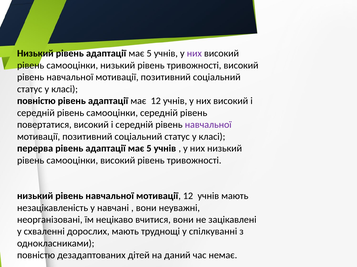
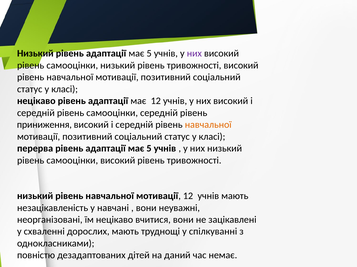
повністю at (36, 101): повністю -> нецікаво
повертатися: повертатися -> приниження
навчальної at (208, 125) colour: purple -> orange
